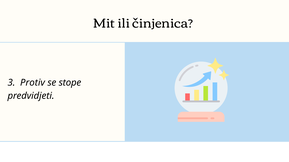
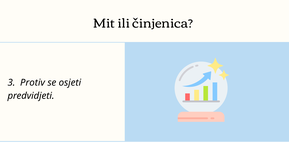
stope: stope -> osjeti
